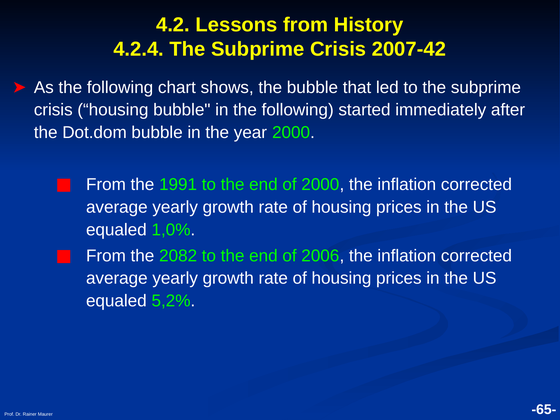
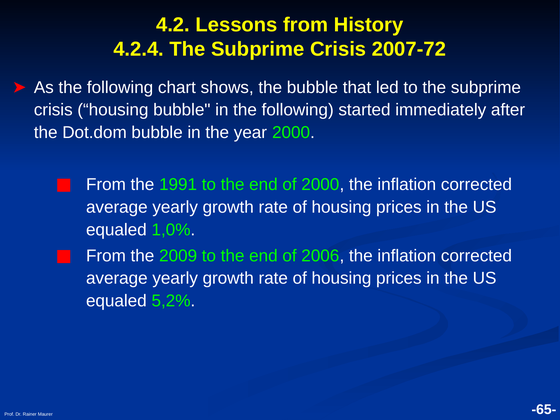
2007-42: 2007-42 -> 2007-72
2082: 2082 -> 2009
